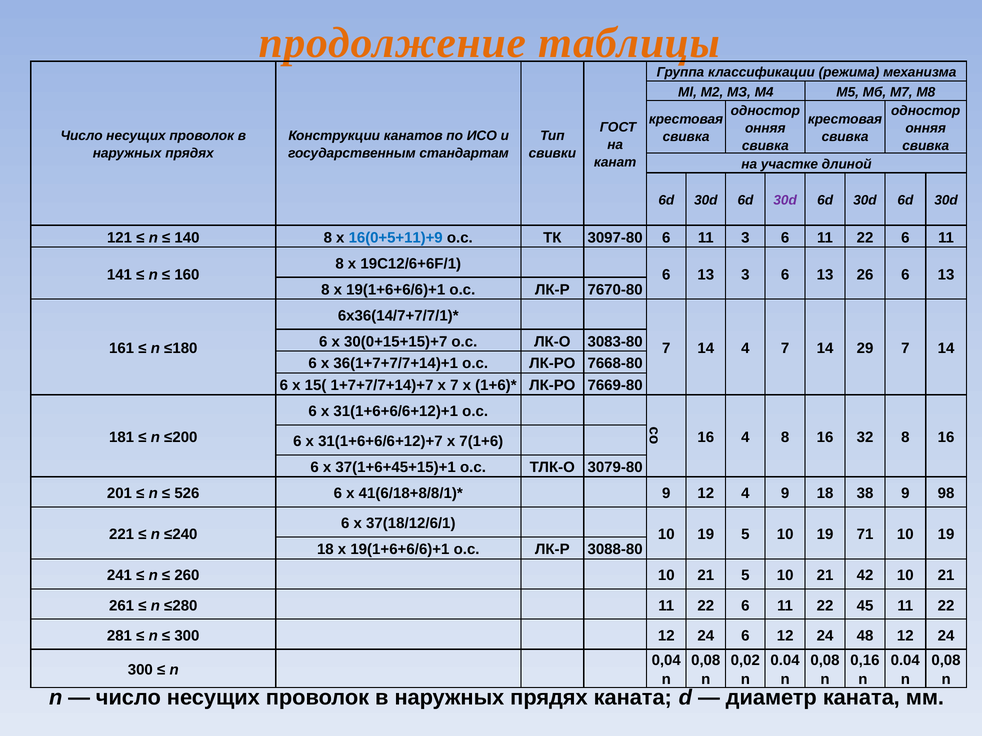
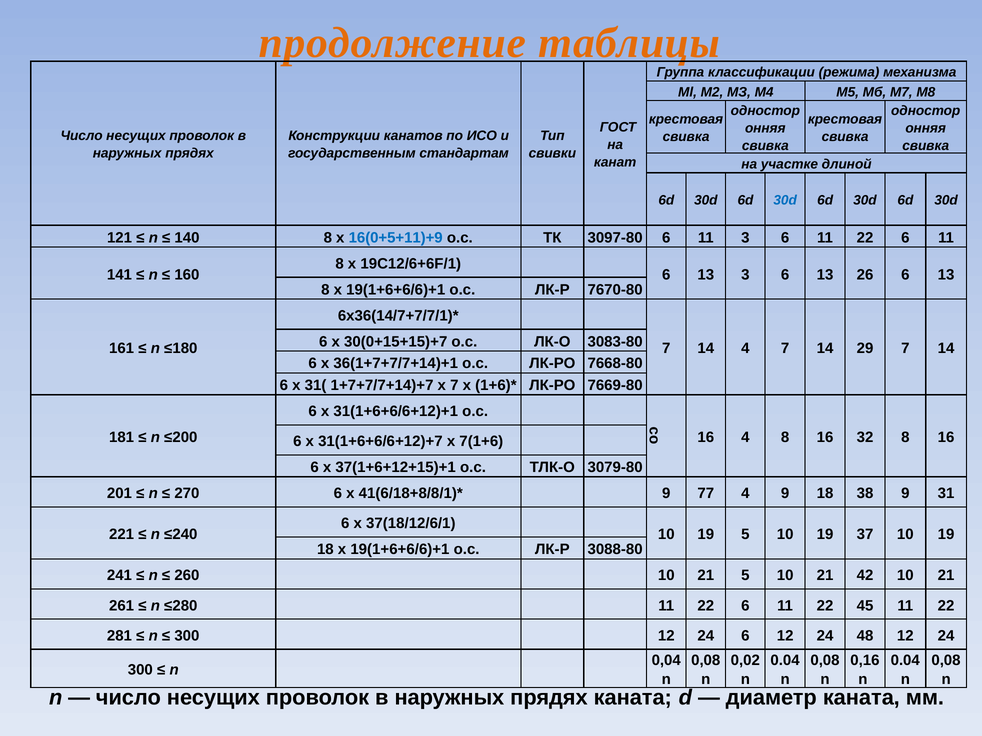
30d at (785, 200) colour: purple -> blue
15(: 15( -> 31(
37(1+6+45+15)+1: 37(1+6+45+15)+1 -> 37(1+6+12+15)+1
526: 526 -> 270
9 12: 12 -> 77
98: 98 -> 31
71: 71 -> 37
